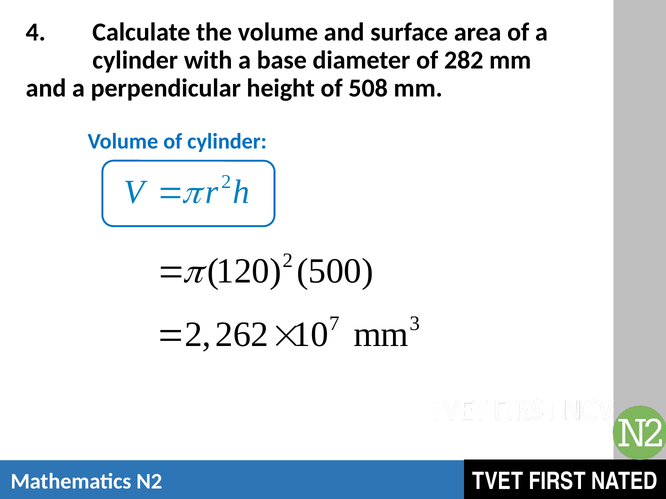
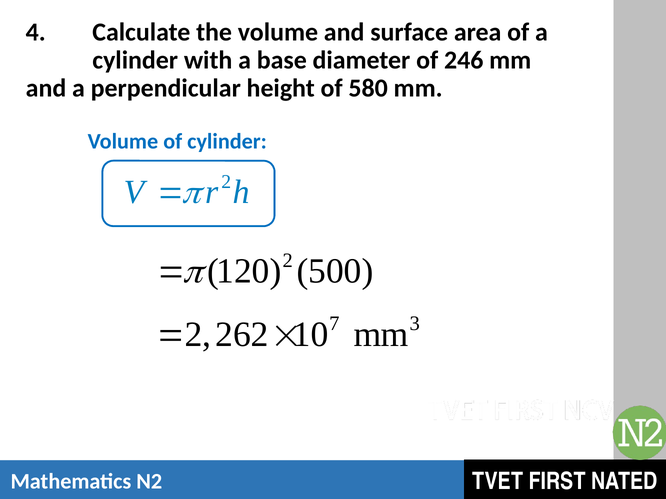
282: 282 -> 246
508: 508 -> 580
